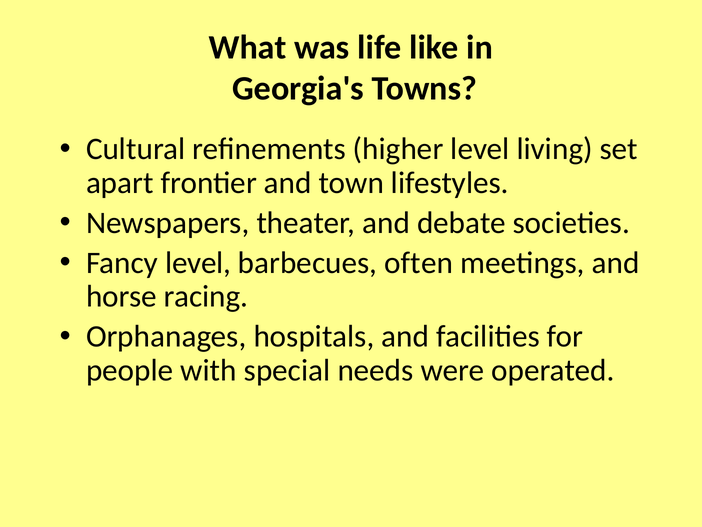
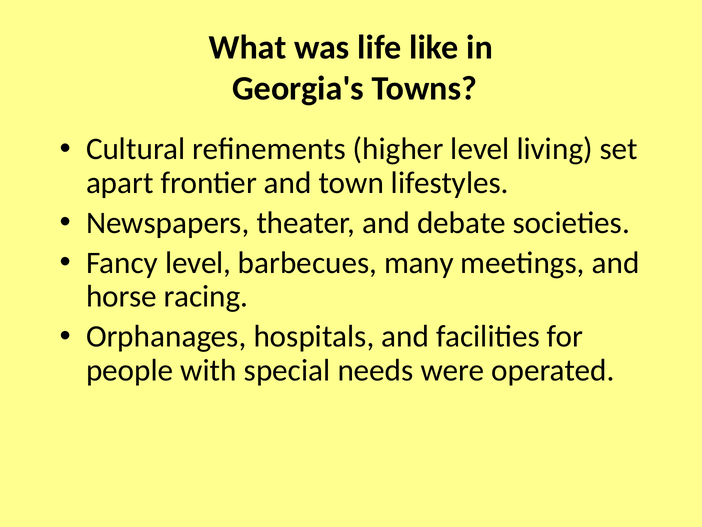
often: often -> many
